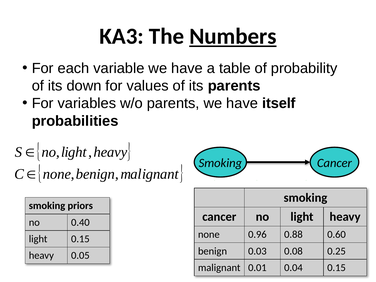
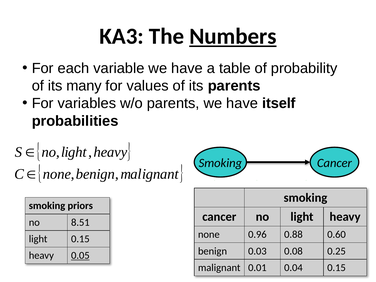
down: down -> many
0.40: 0.40 -> 8.51
0.05 underline: none -> present
